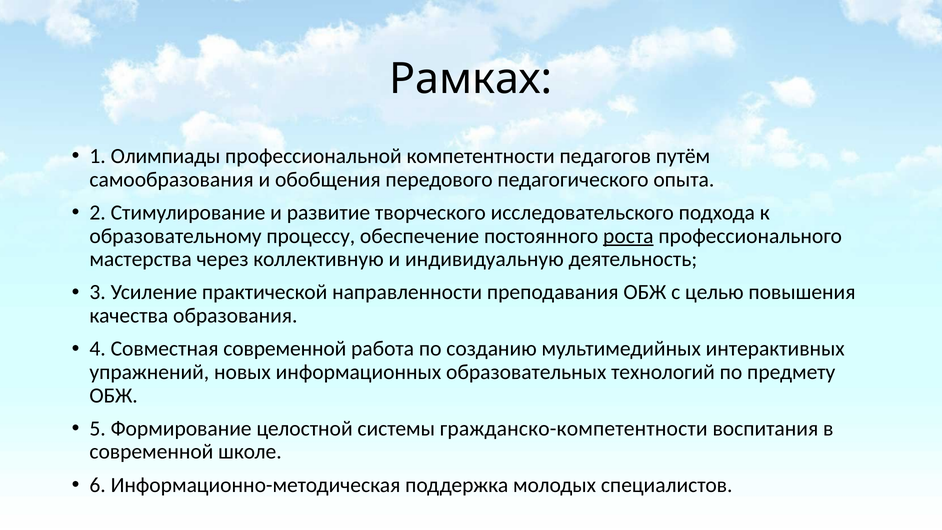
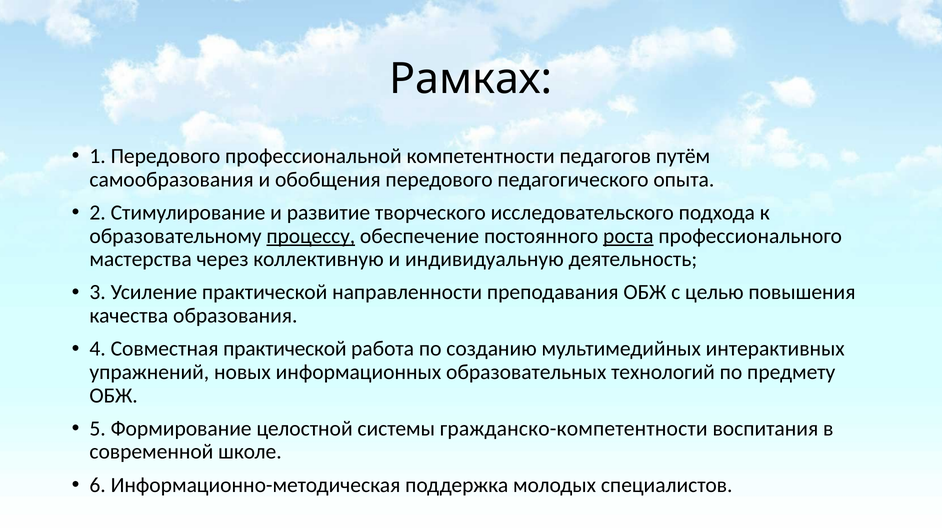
1 Олимпиады: Олимпиады -> Передового
процессу underline: none -> present
Совместная современной: современной -> практической
